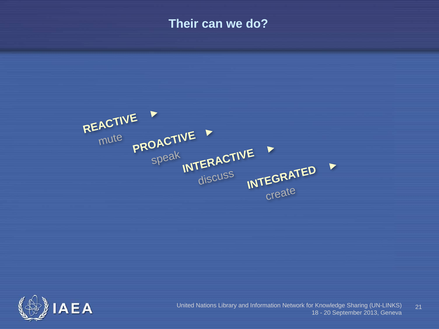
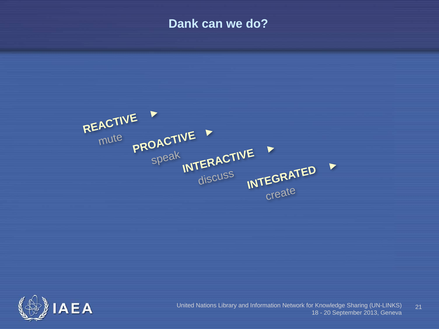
Their: Their -> Dank
